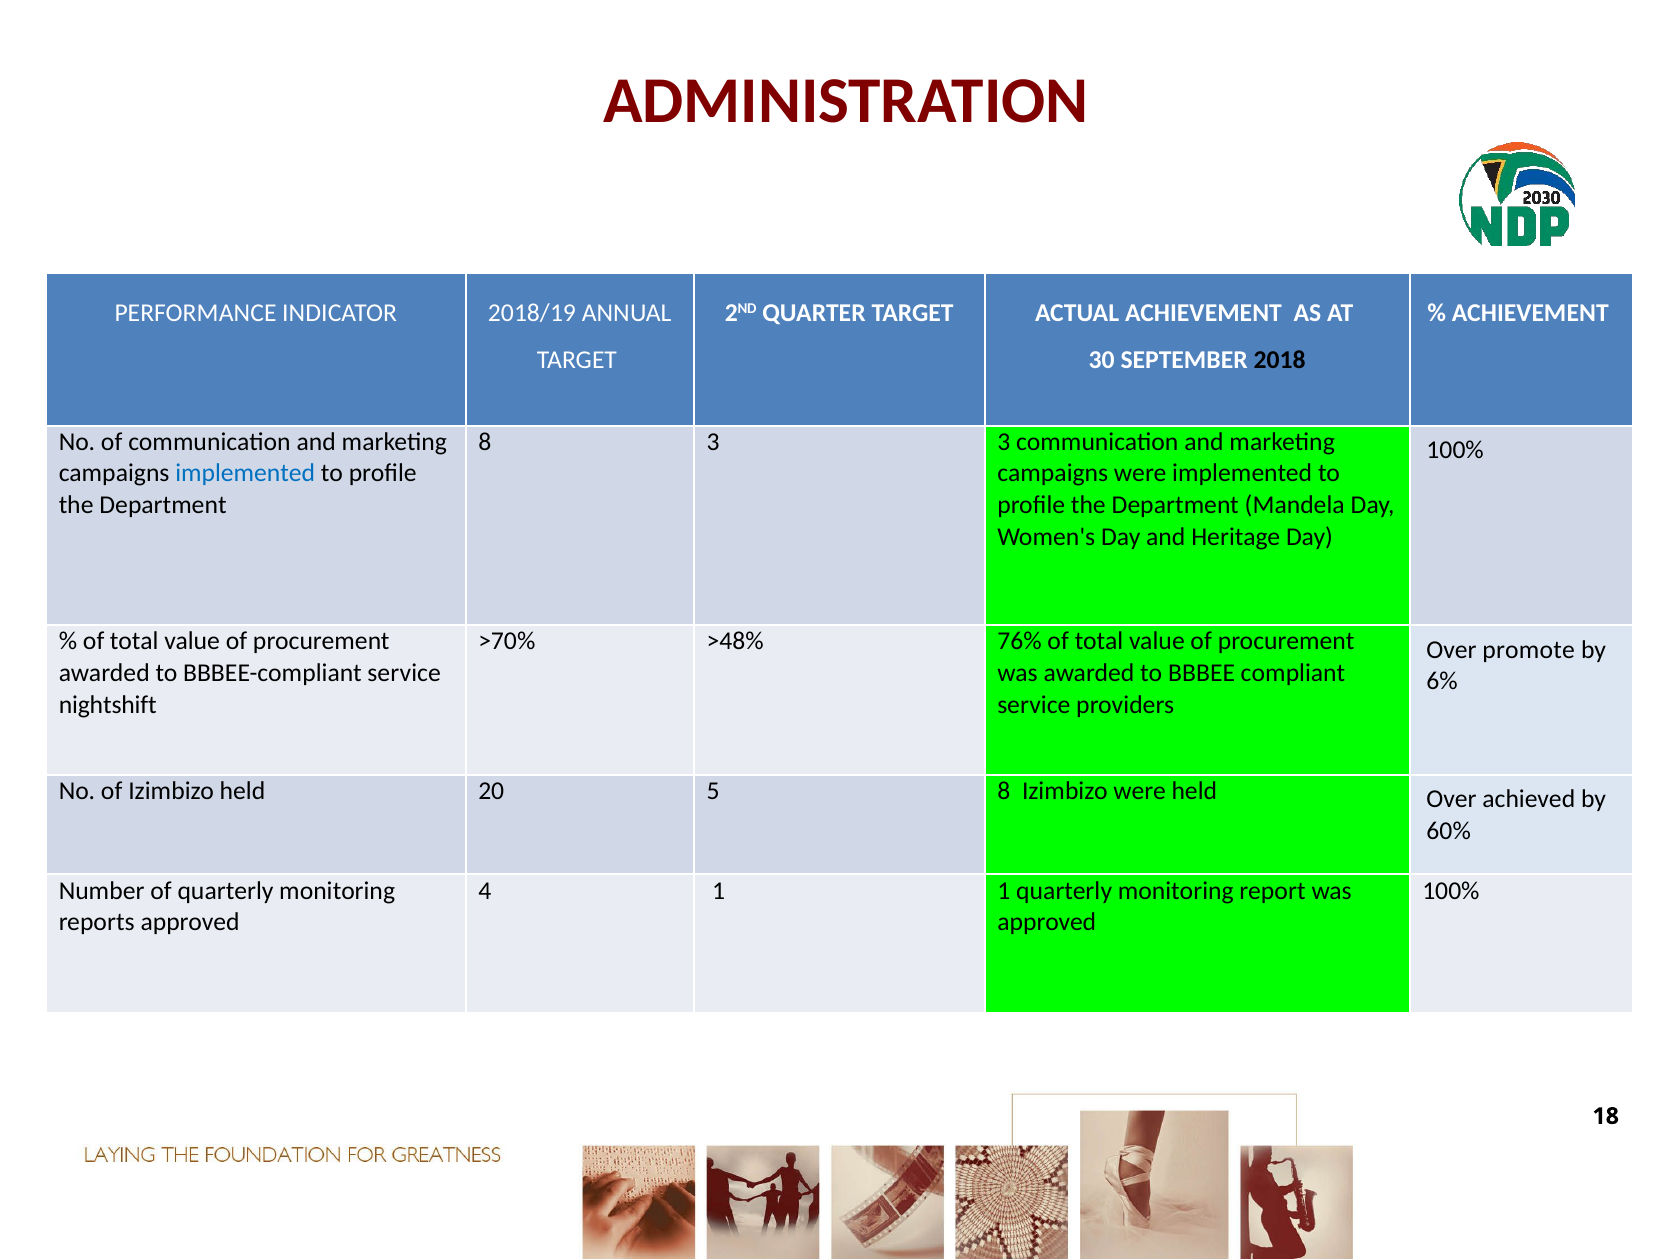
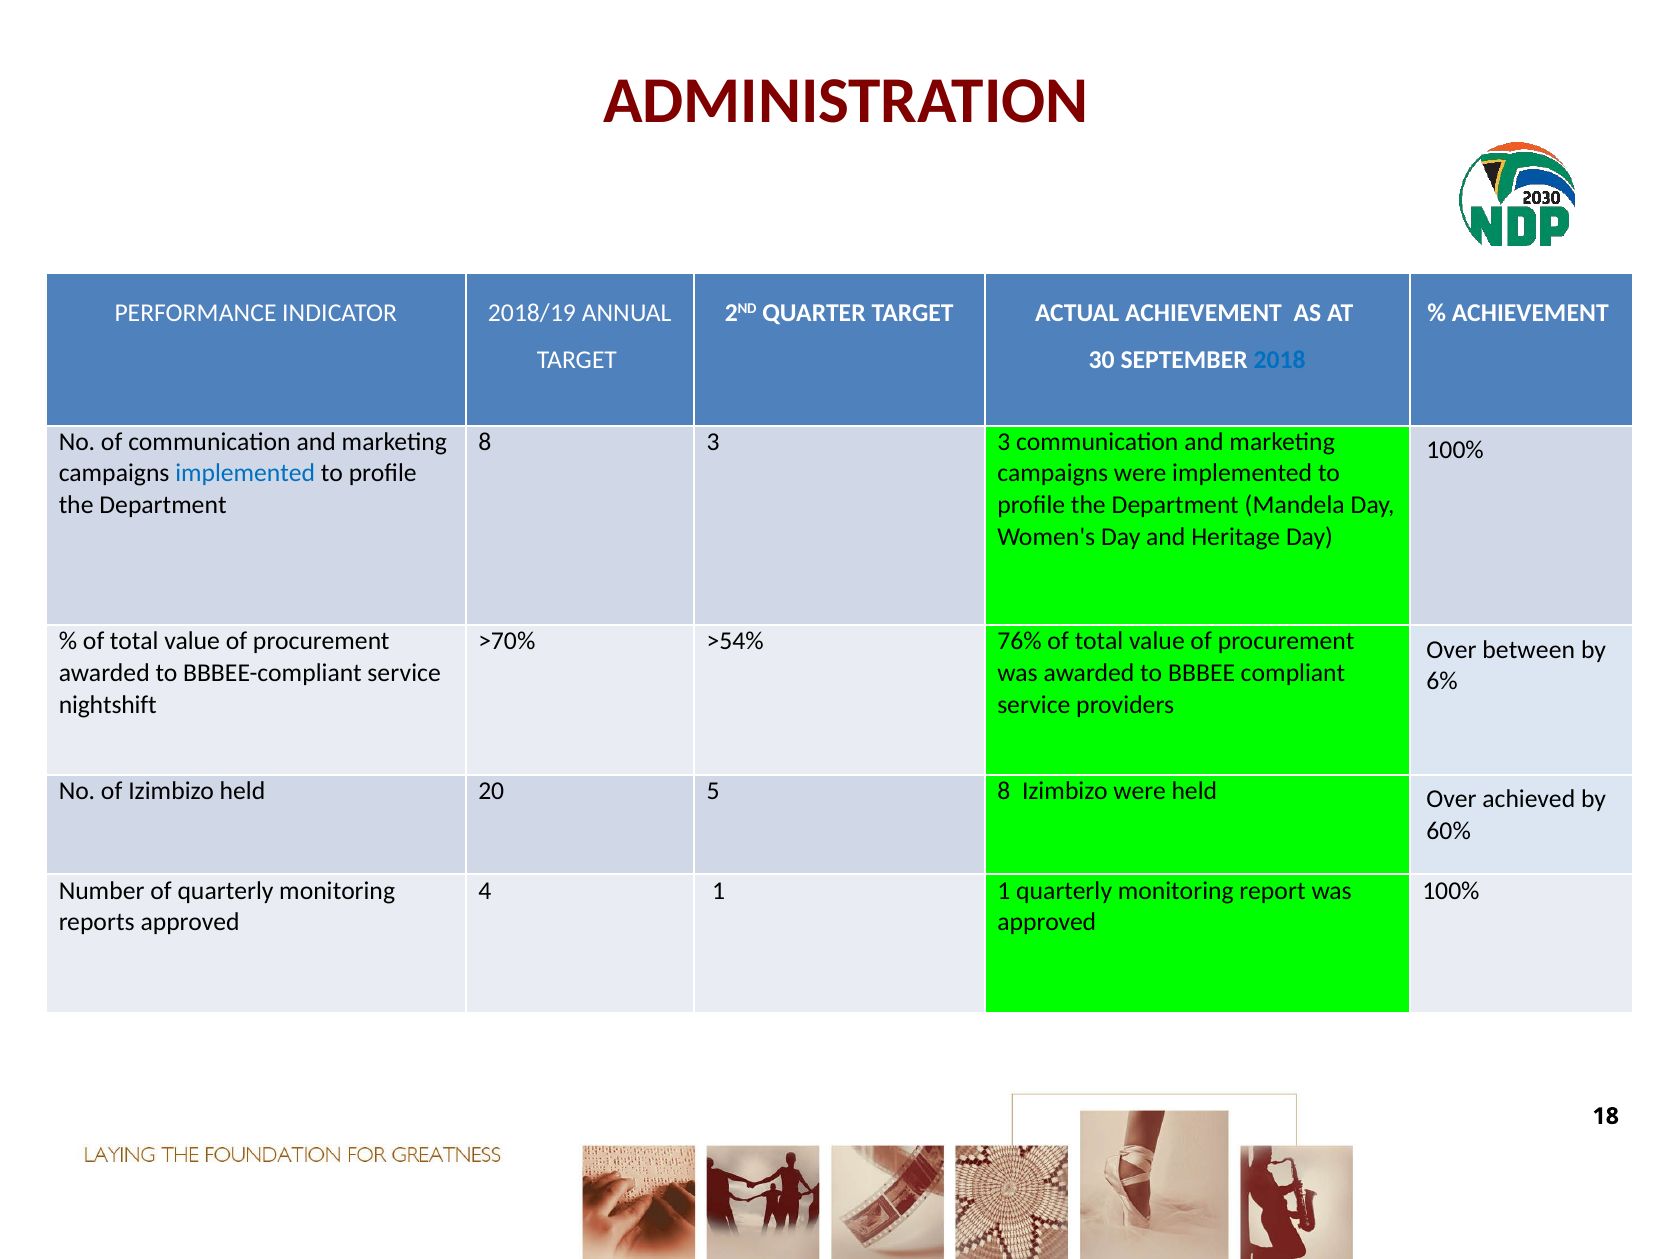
2018 colour: black -> blue
>48%: >48% -> >54%
promote: promote -> between
